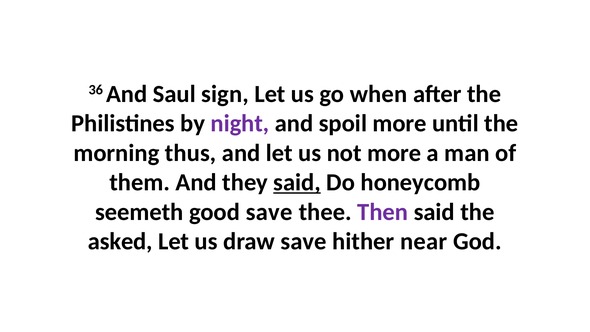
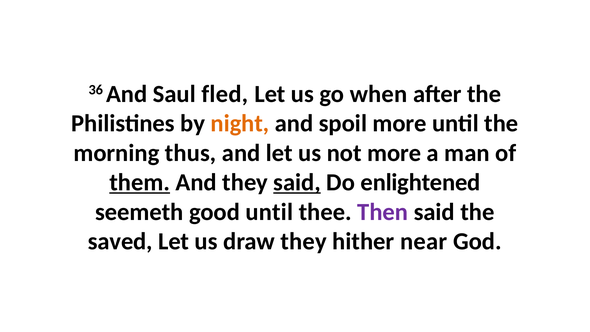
sign: sign -> fled
night colour: purple -> orange
them underline: none -> present
honeycomb: honeycomb -> enlightened
good save: save -> until
asked: asked -> saved
draw save: save -> they
